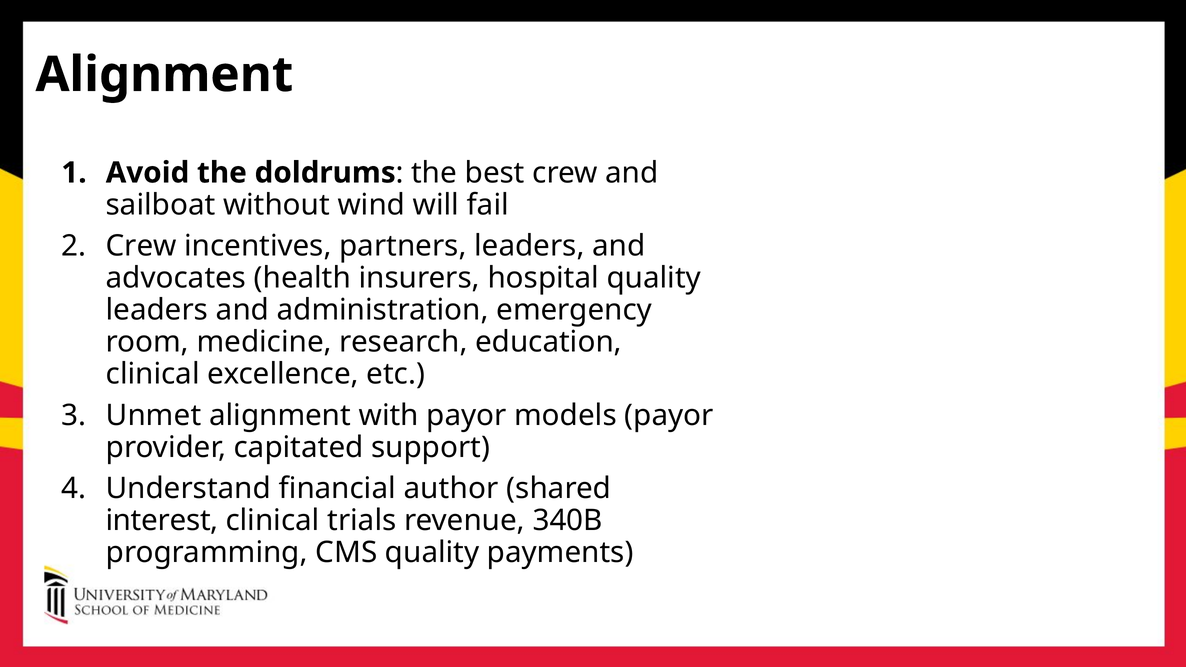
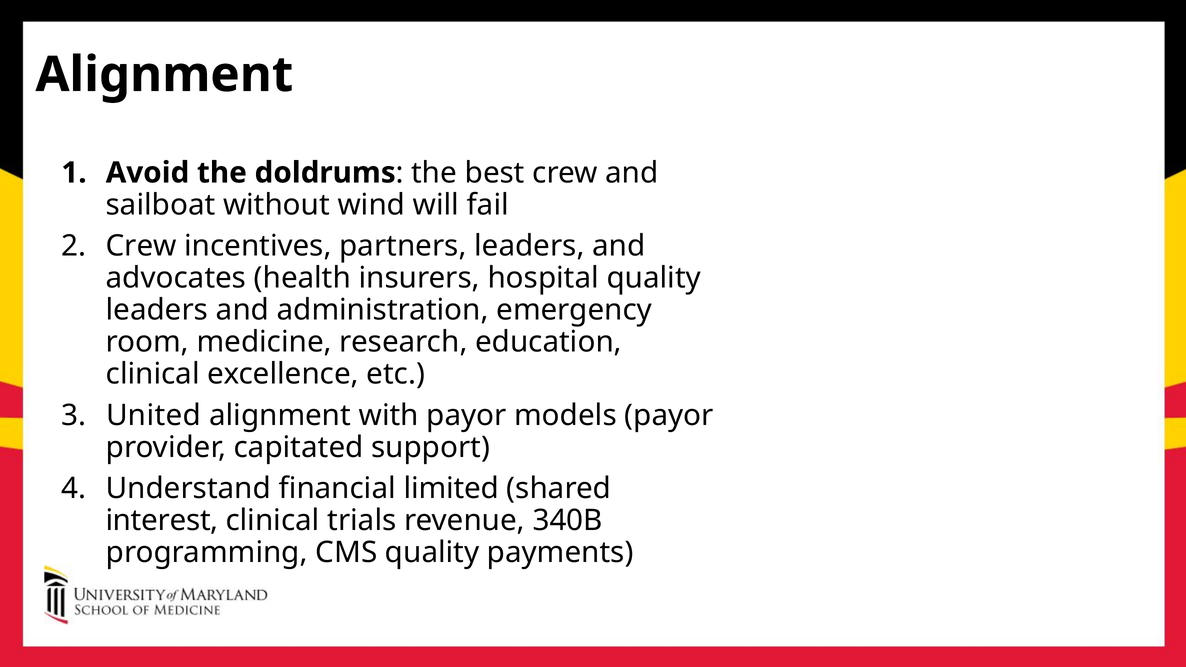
Unmet: Unmet -> United
author: author -> limited
